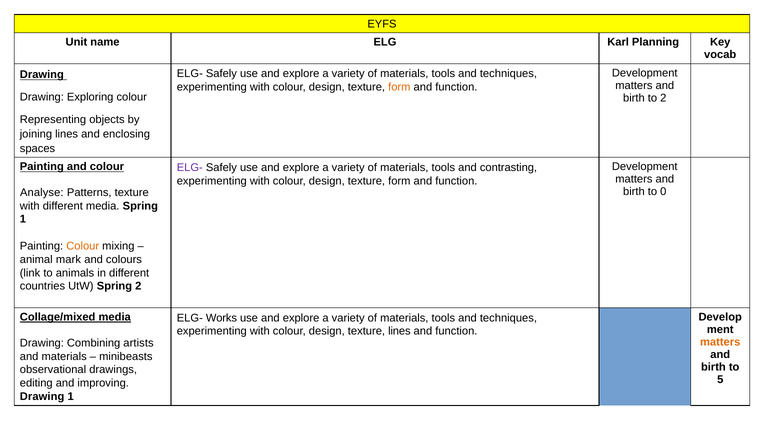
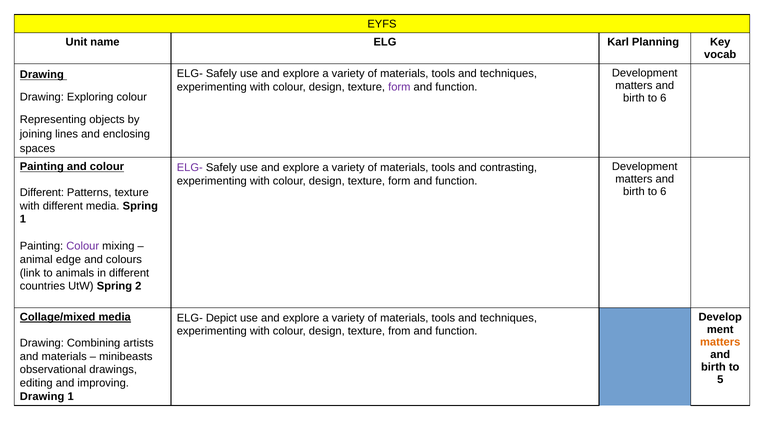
form at (399, 87) colour: orange -> purple
2 at (663, 98): 2 -> 6
0 at (663, 192): 0 -> 6
Analyse at (42, 192): Analyse -> Different
Colour at (83, 246) colour: orange -> purple
mark: mark -> edge
Works: Works -> Depict
texture lines: lines -> from
